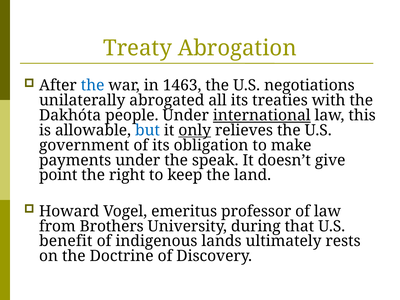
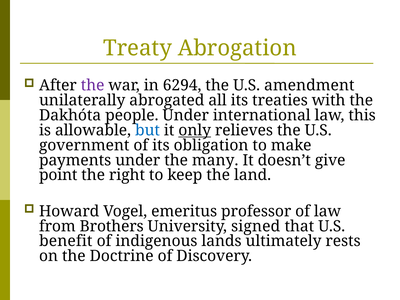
the at (93, 85) colour: blue -> purple
1463: 1463 -> 6294
negotiations: negotiations -> amendment
international underline: present -> none
speak: speak -> many
during: during -> signed
